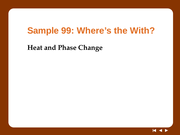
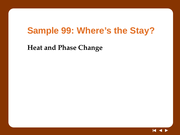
With: With -> Stay
